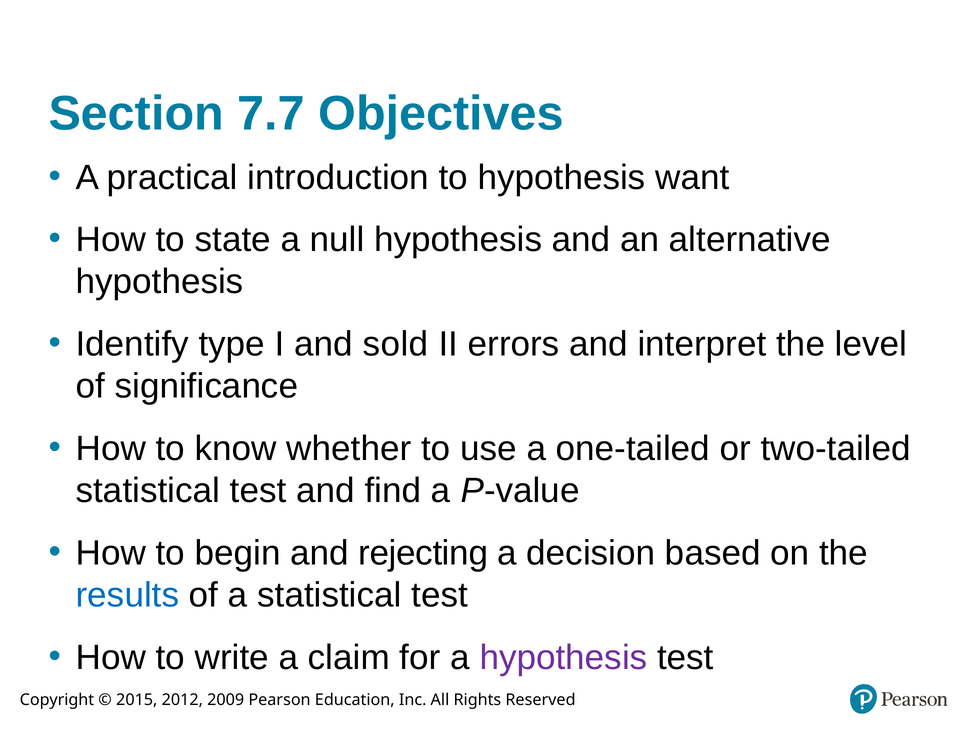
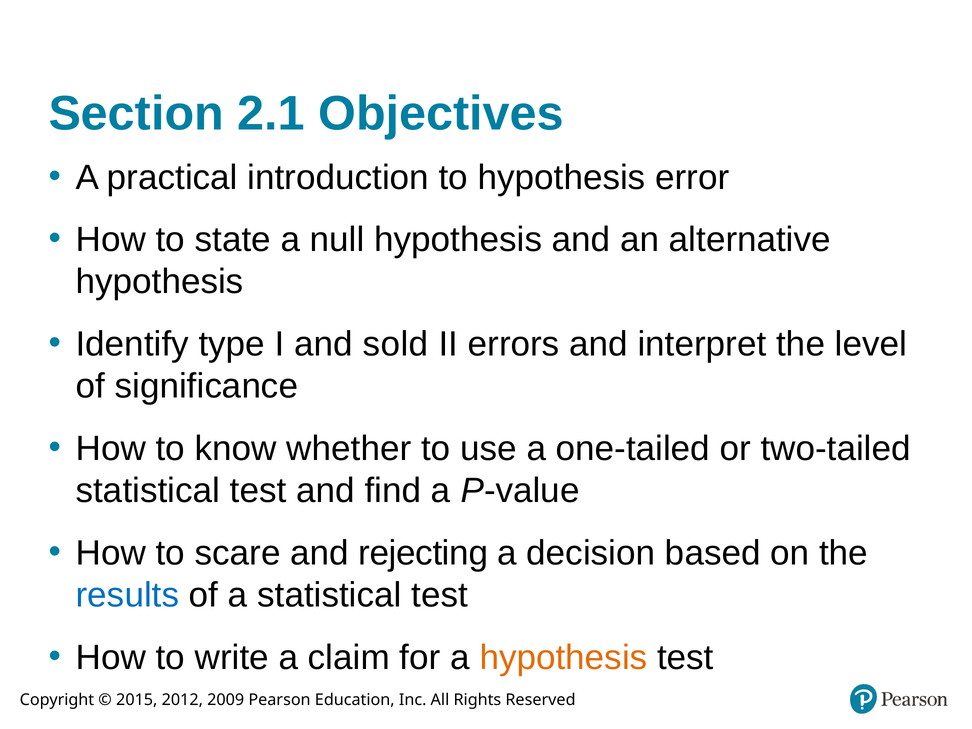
7.7: 7.7 -> 2.1
want: want -> error
begin: begin -> scare
hypothesis at (563, 657) colour: purple -> orange
